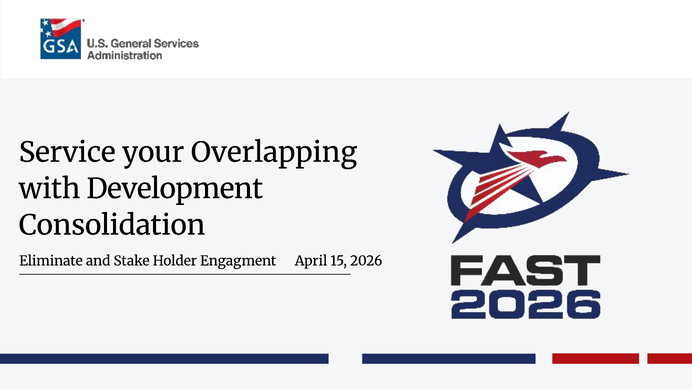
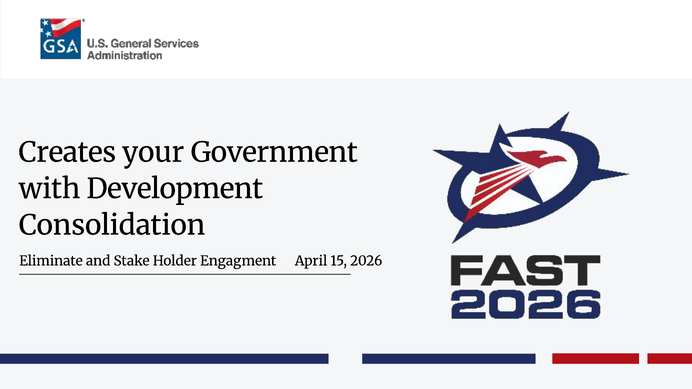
Service: Service -> Creates
Overlapping: Overlapping -> Government
